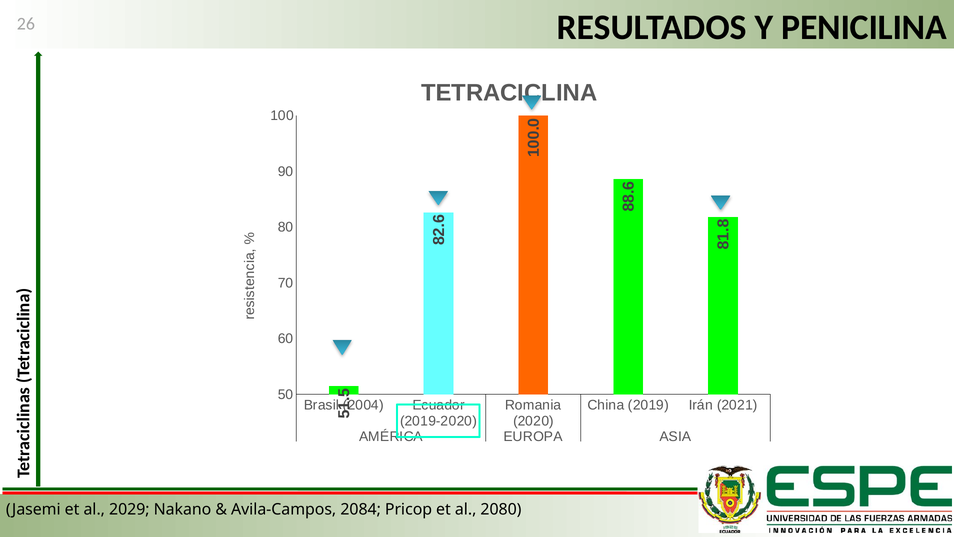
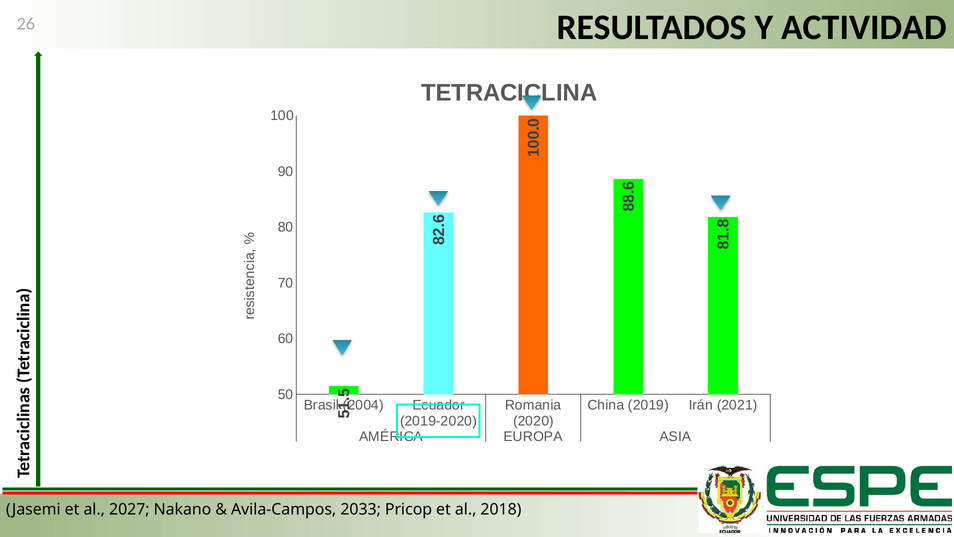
PENICILINA: PENICILINA -> ACTIVIDAD
2029: 2029 -> 2027
2084: 2084 -> 2033
2080: 2080 -> 2018
